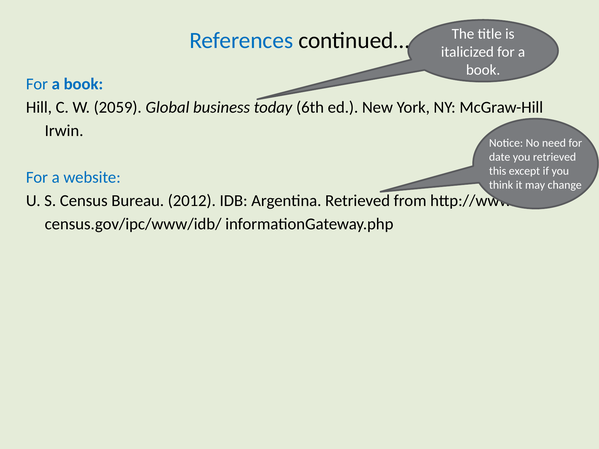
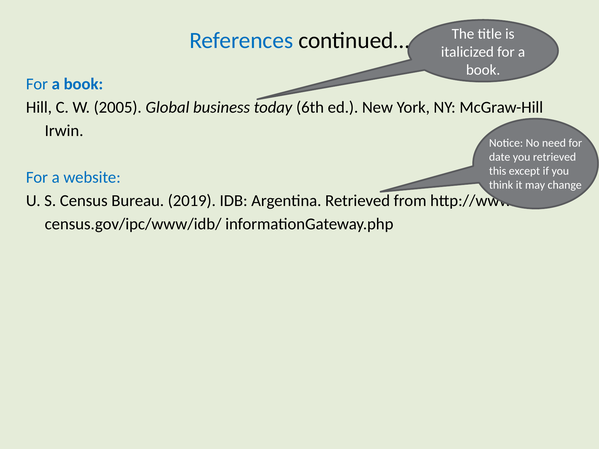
2059: 2059 -> 2005
2012: 2012 -> 2019
